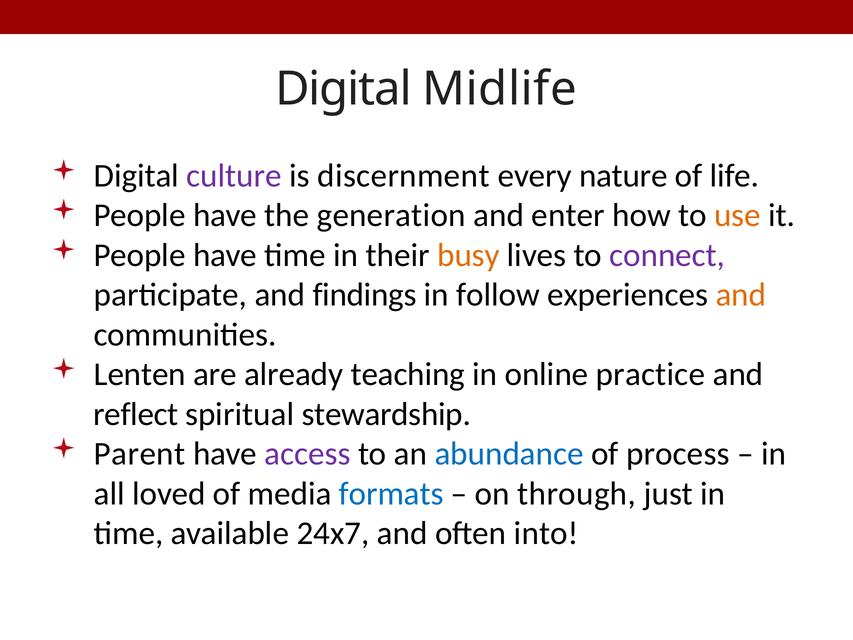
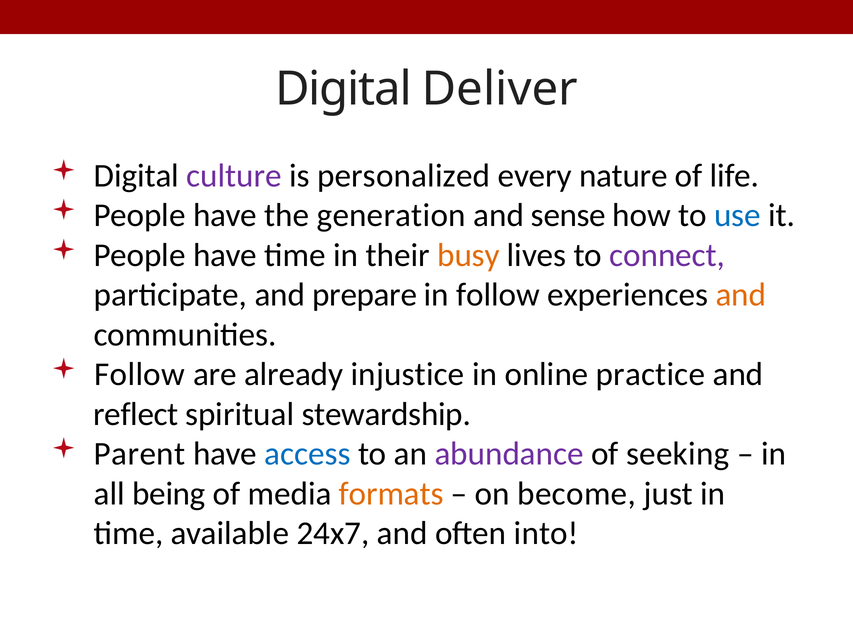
Midlife: Midlife -> Deliver
discernment: discernment -> personalized
enter: enter -> sense
use colour: orange -> blue
findings: findings -> prepare
Lenten at (140, 374): Lenten -> Follow
teaching: teaching -> injustice
access colour: purple -> blue
abundance colour: blue -> purple
process: process -> seeking
loved: loved -> being
formats colour: blue -> orange
through: through -> become
